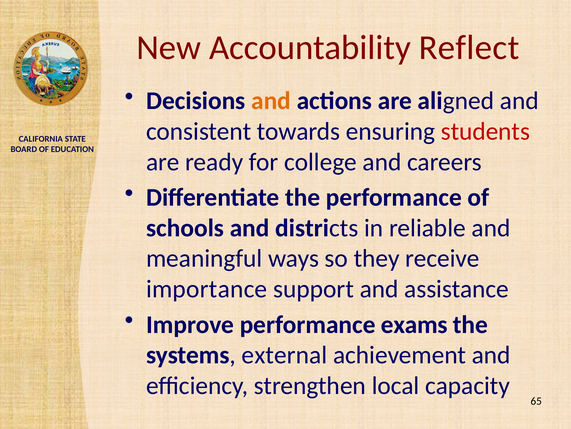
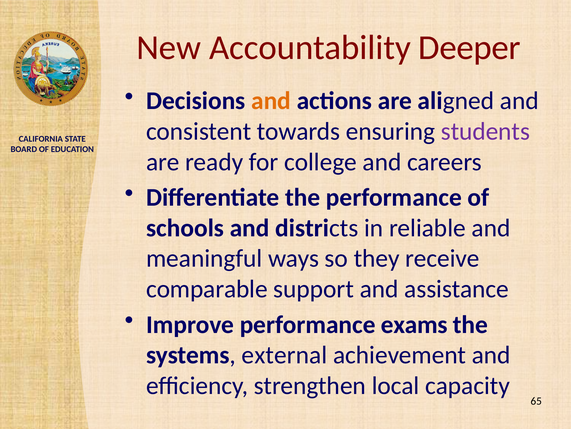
Reflect: Reflect -> Deeper
students colour: red -> purple
importance: importance -> comparable
